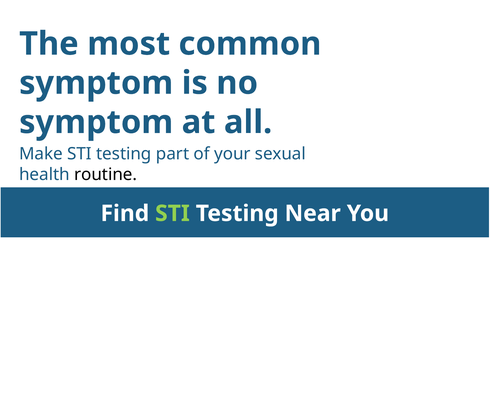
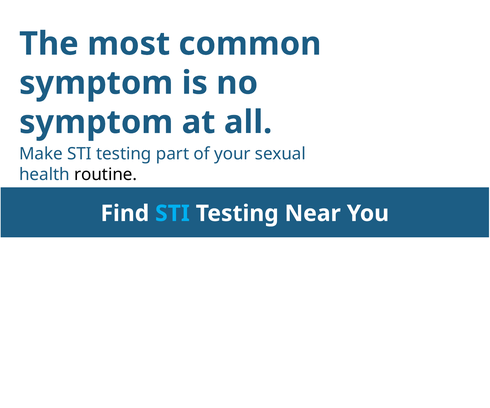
STI at (172, 213) colour: light green -> light blue
